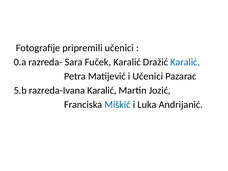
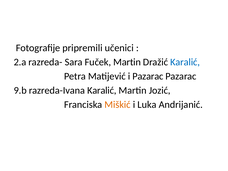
0.a: 0.a -> 2.a
Fuček Karalić: Karalić -> Martin
i Učenici: Učenici -> Pazarac
5.b: 5.b -> 9.b
Miškić colour: blue -> orange
